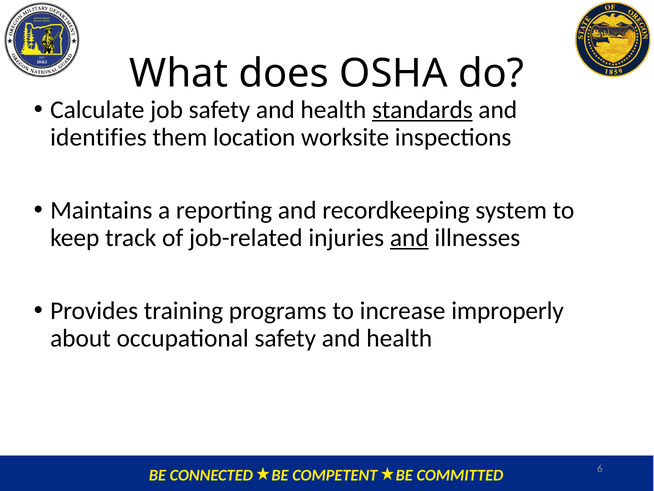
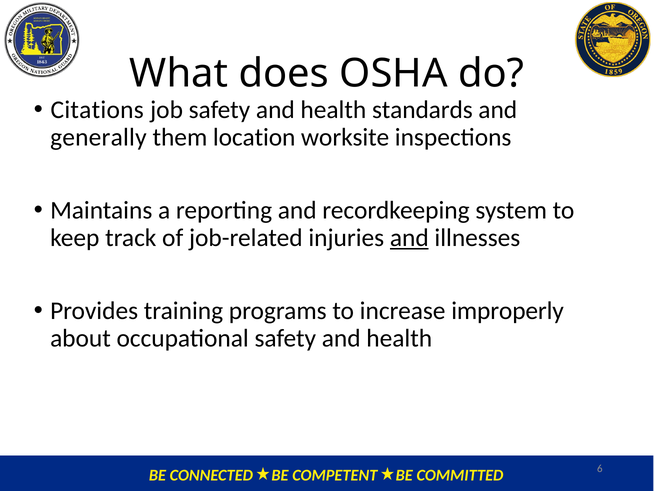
Calculate: Calculate -> Citations
standards underline: present -> none
identifies: identifies -> generally
